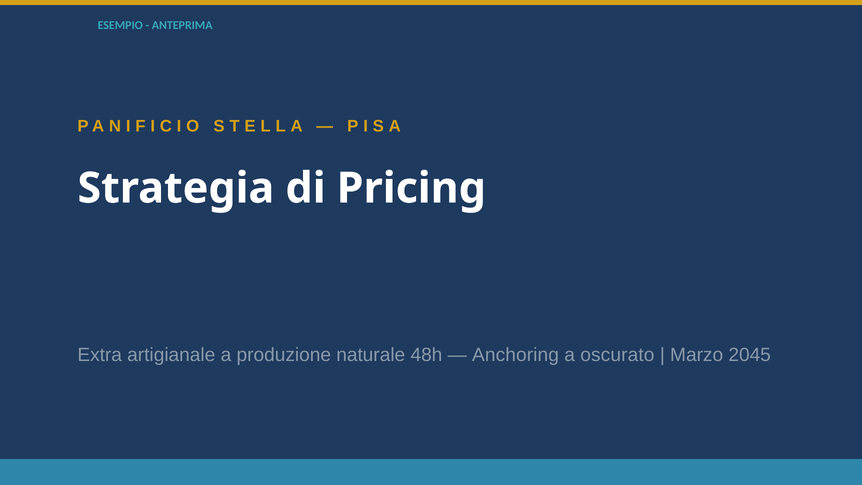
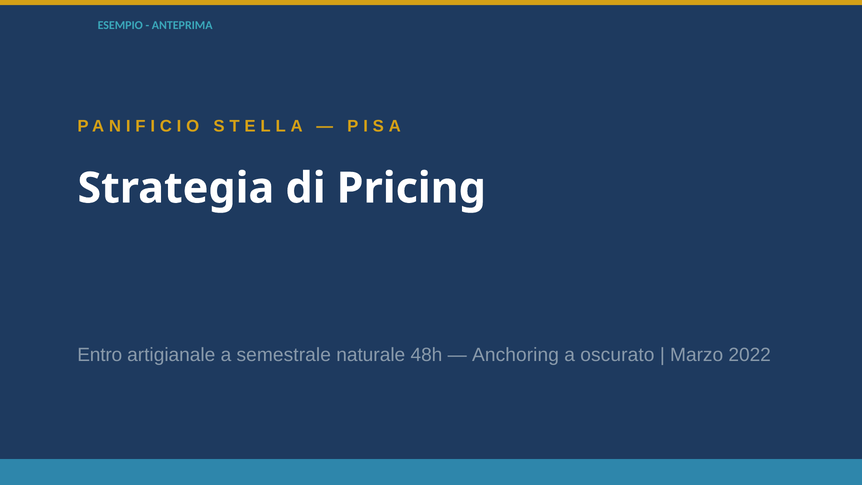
Extra: Extra -> Entro
produzione: produzione -> semestrale
2045: 2045 -> 2022
